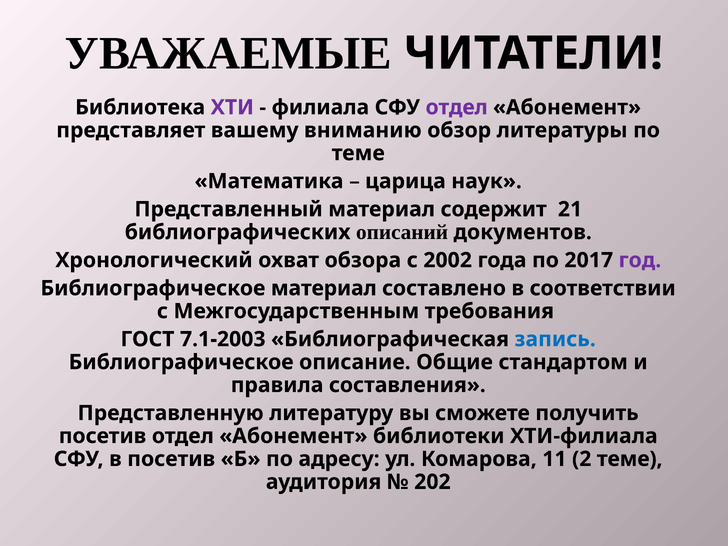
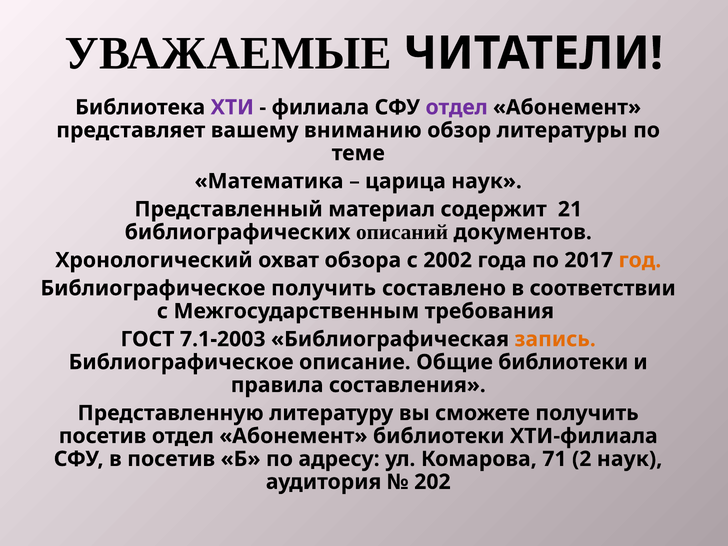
год colour: purple -> orange
Библиографическое материал: материал -> получить
запись colour: blue -> orange
Общие стандартом: стандартом -> библиотеки
11: 11 -> 71
2 теме: теме -> наук
